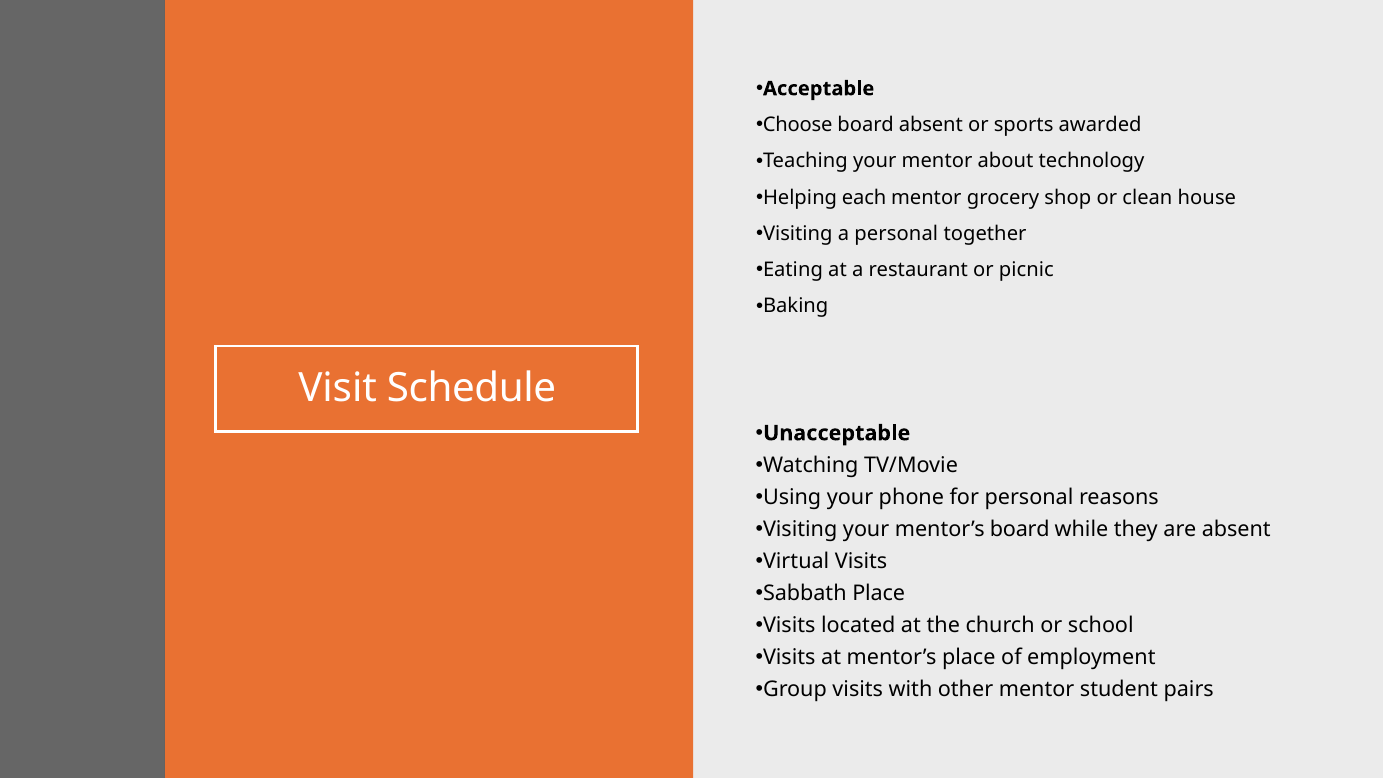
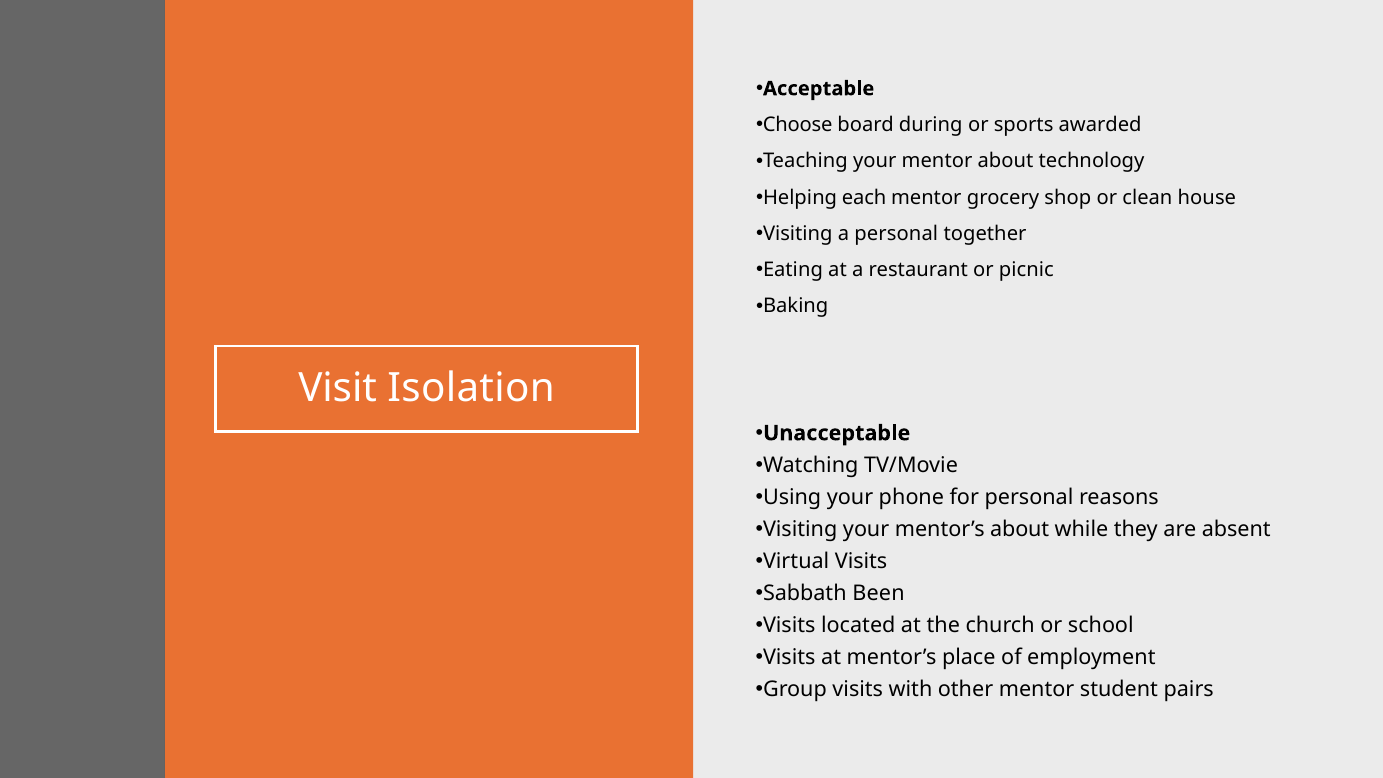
board absent: absent -> during
Schedule: Schedule -> Isolation
mentor’s board: board -> about
Sabbath Place: Place -> Been
